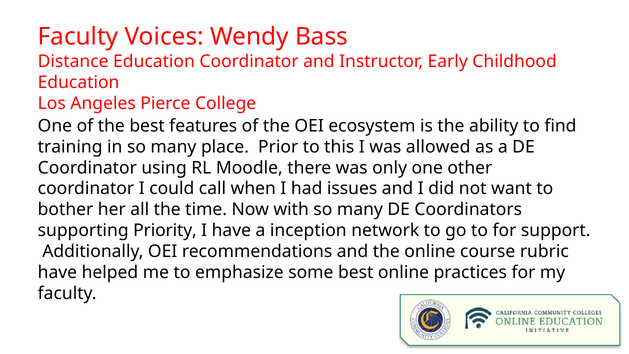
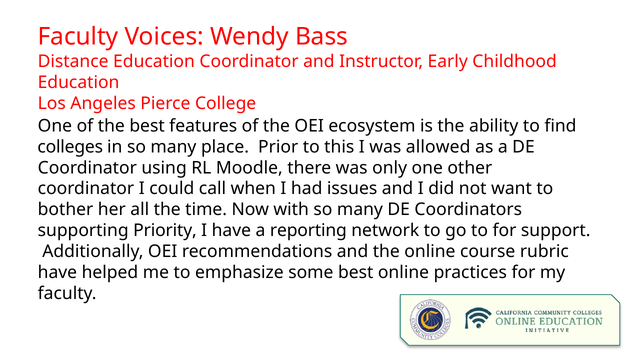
training: training -> colleges
inception: inception -> reporting
